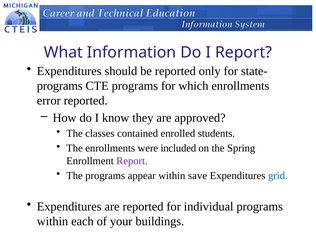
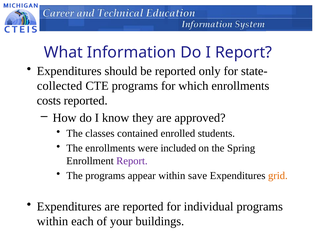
programs at (60, 86): programs -> collected
error: error -> costs
grid colour: blue -> orange
